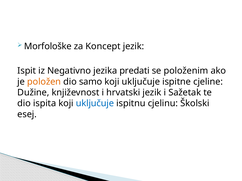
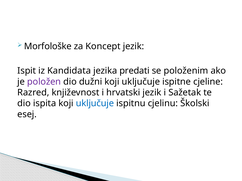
Negativno: Negativno -> Kandidata
položen colour: orange -> purple
samo: samo -> dužni
Dužine: Dužine -> Razred
